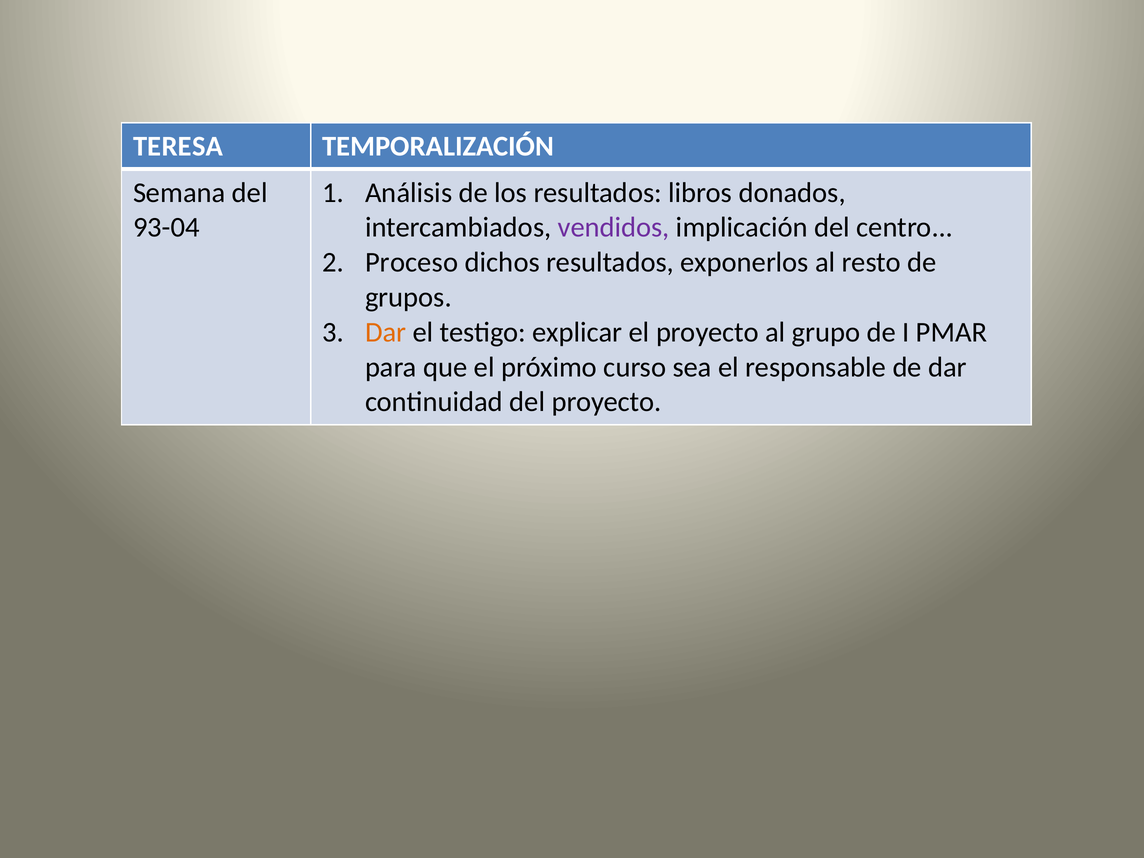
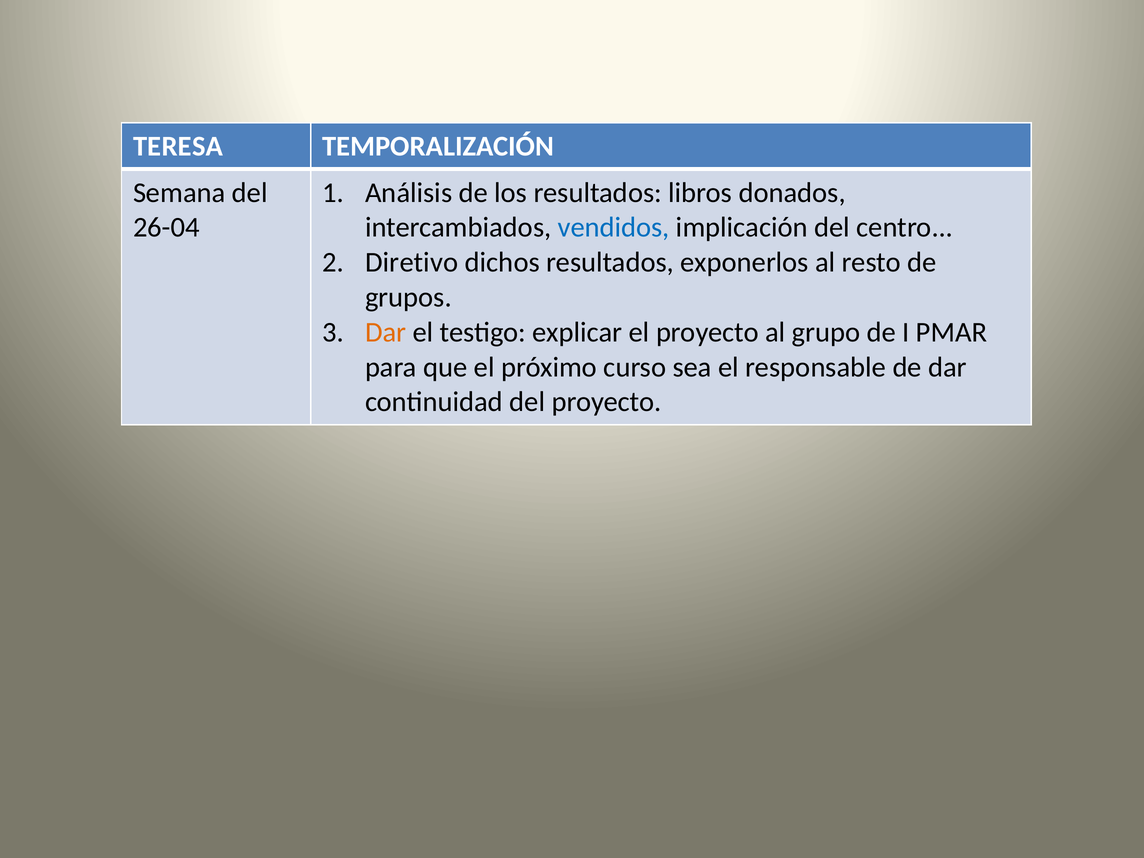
93-04: 93-04 -> 26-04
vendidos colour: purple -> blue
Proceso: Proceso -> Diretivo
